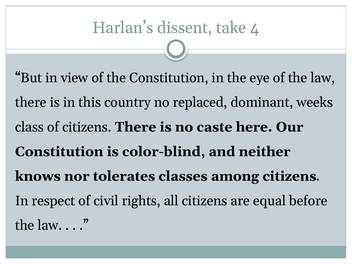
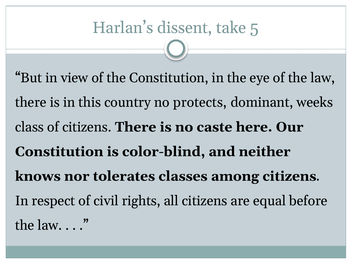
4: 4 -> 5
replaced: replaced -> protects
